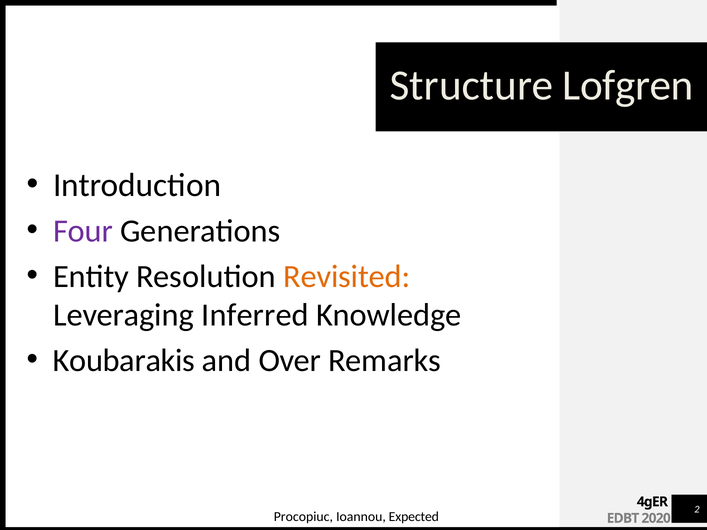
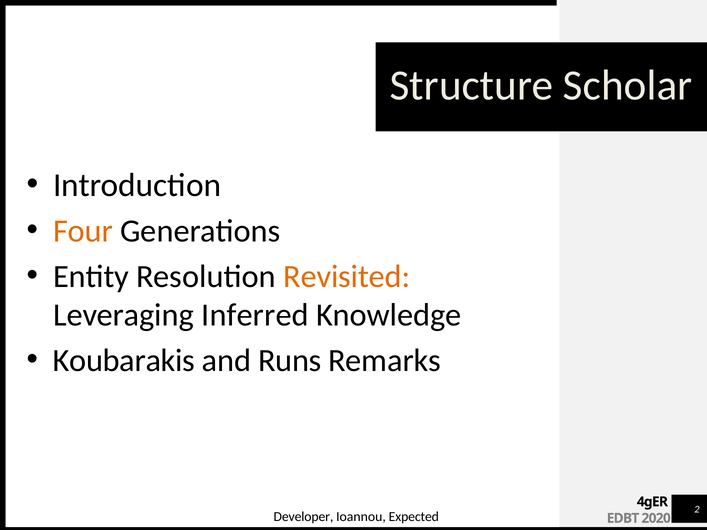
Lofgren: Lofgren -> Scholar
Four colour: purple -> orange
Over: Over -> Runs
Procopiuc: Procopiuc -> Developer
